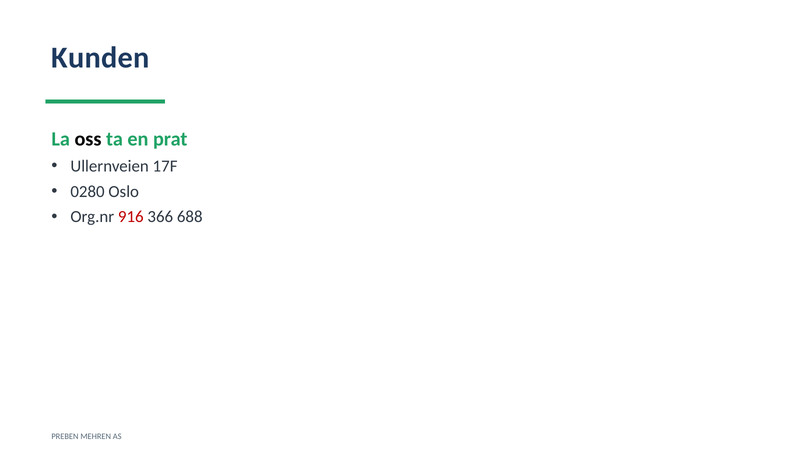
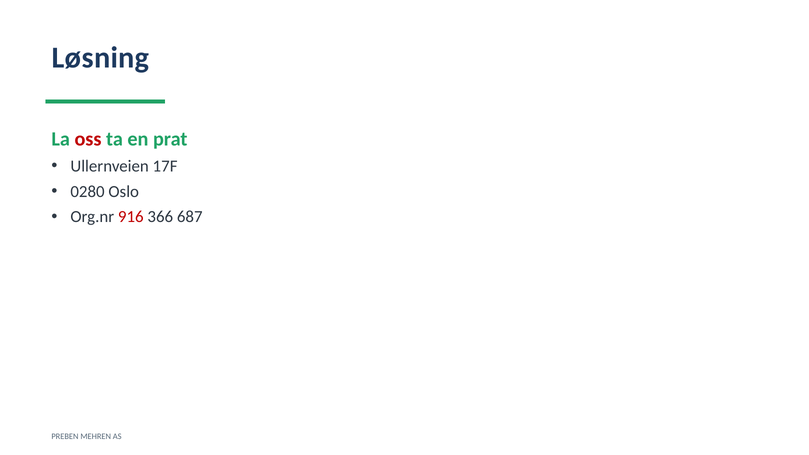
Kunden: Kunden -> Løsning
oss colour: black -> red
688: 688 -> 687
